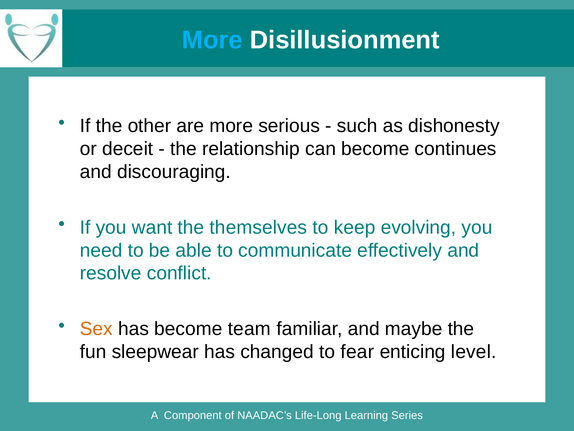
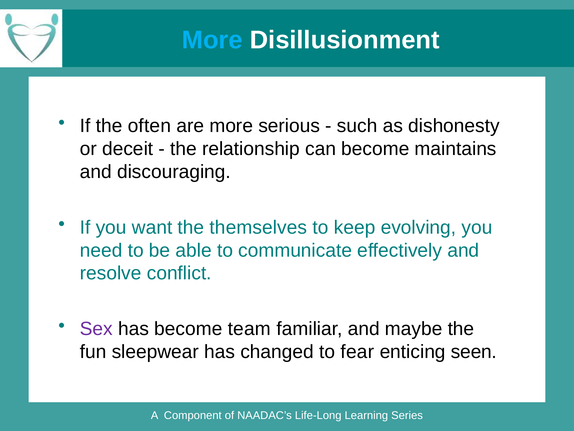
other: other -> often
continues: continues -> maintains
Sex colour: orange -> purple
level: level -> seen
